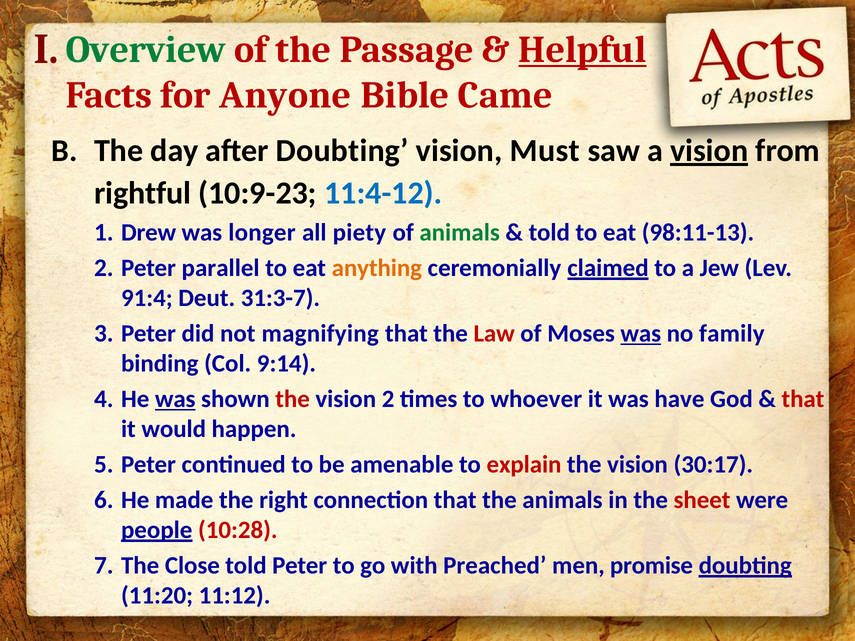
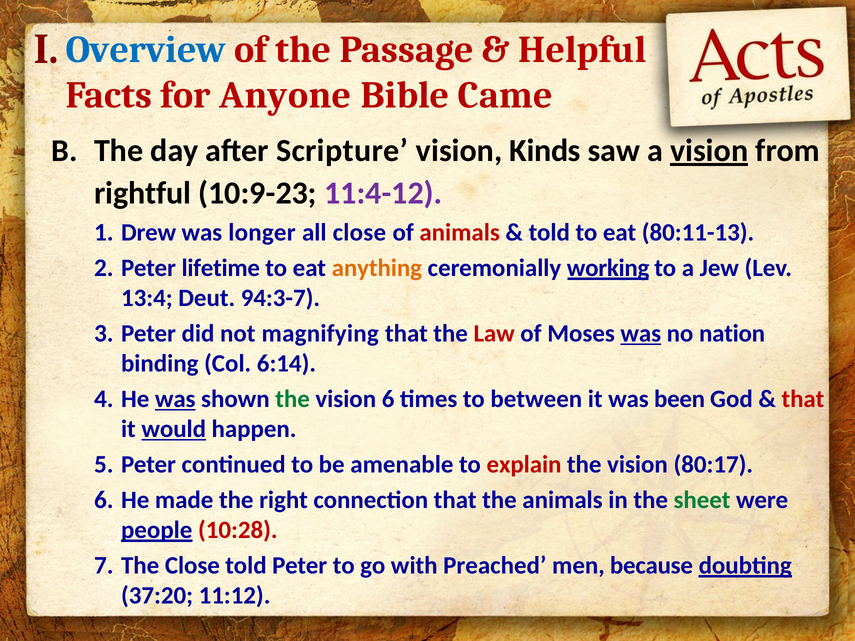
Overview colour: green -> blue
Helpful underline: present -> none
after Doubting: Doubting -> Scripture
Must: Must -> Kinds
11:4-12 colour: blue -> purple
all piety: piety -> close
animals at (460, 232) colour: green -> red
98:11-13: 98:11-13 -> 80:11-13
parallel: parallel -> lifetime
claimed: claimed -> working
91:4: 91:4 -> 13:4
31:3-7: 31:3-7 -> 94:3-7
family: family -> nation
9:14: 9:14 -> 6:14
the at (293, 399) colour: red -> green
vision 2: 2 -> 6
whoever: whoever -> between
have: have -> been
would underline: none -> present
30:17: 30:17 -> 80:17
sheet colour: red -> green
promise: promise -> because
11:20: 11:20 -> 37:20
